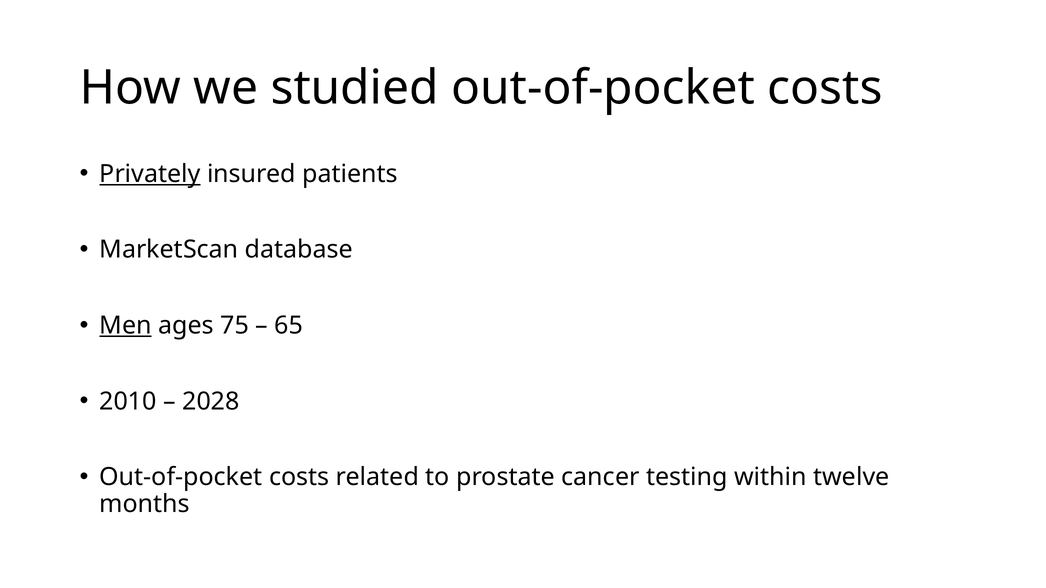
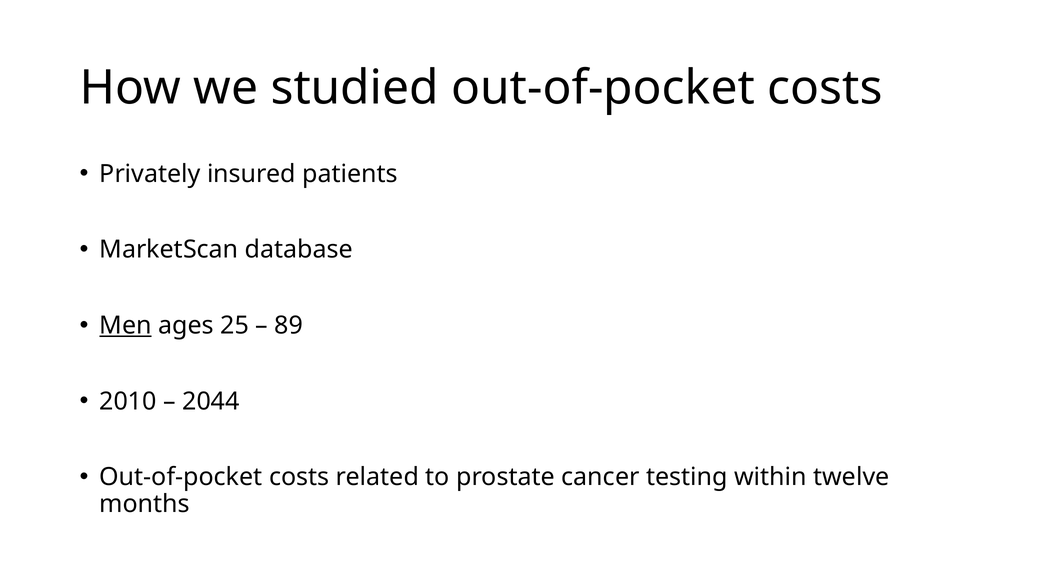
Privately underline: present -> none
75: 75 -> 25
65: 65 -> 89
2028: 2028 -> 2044
